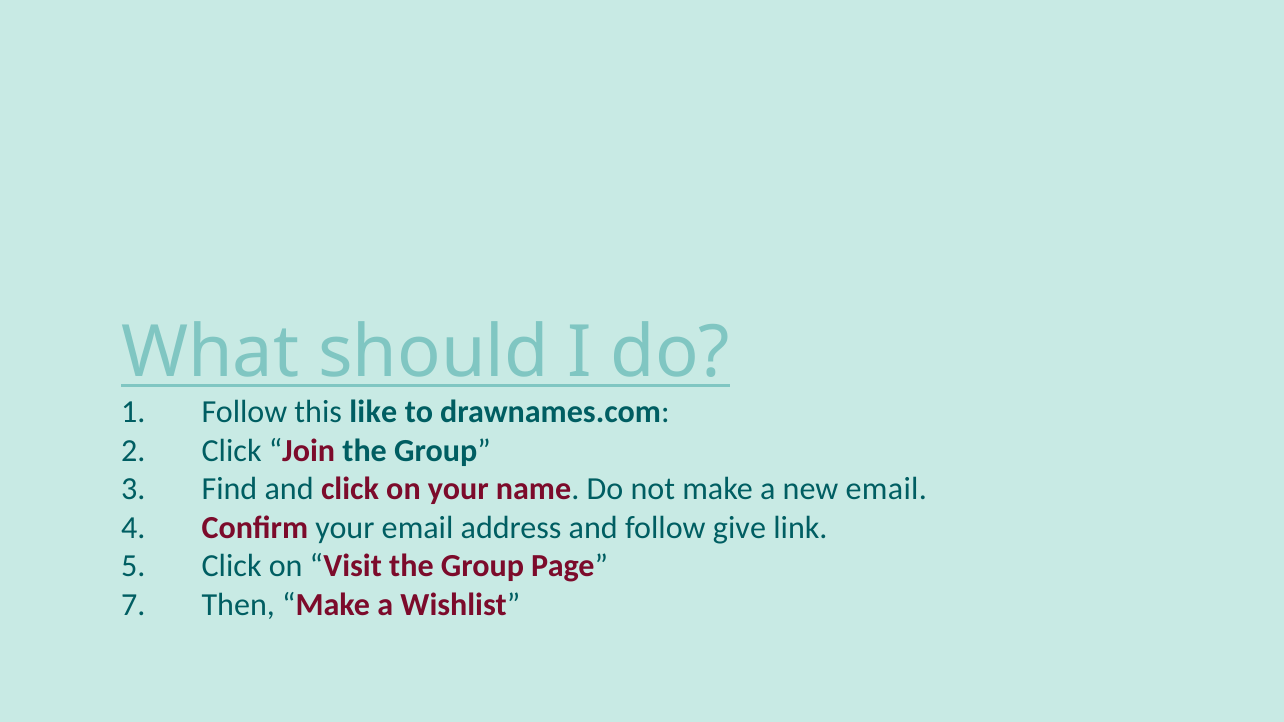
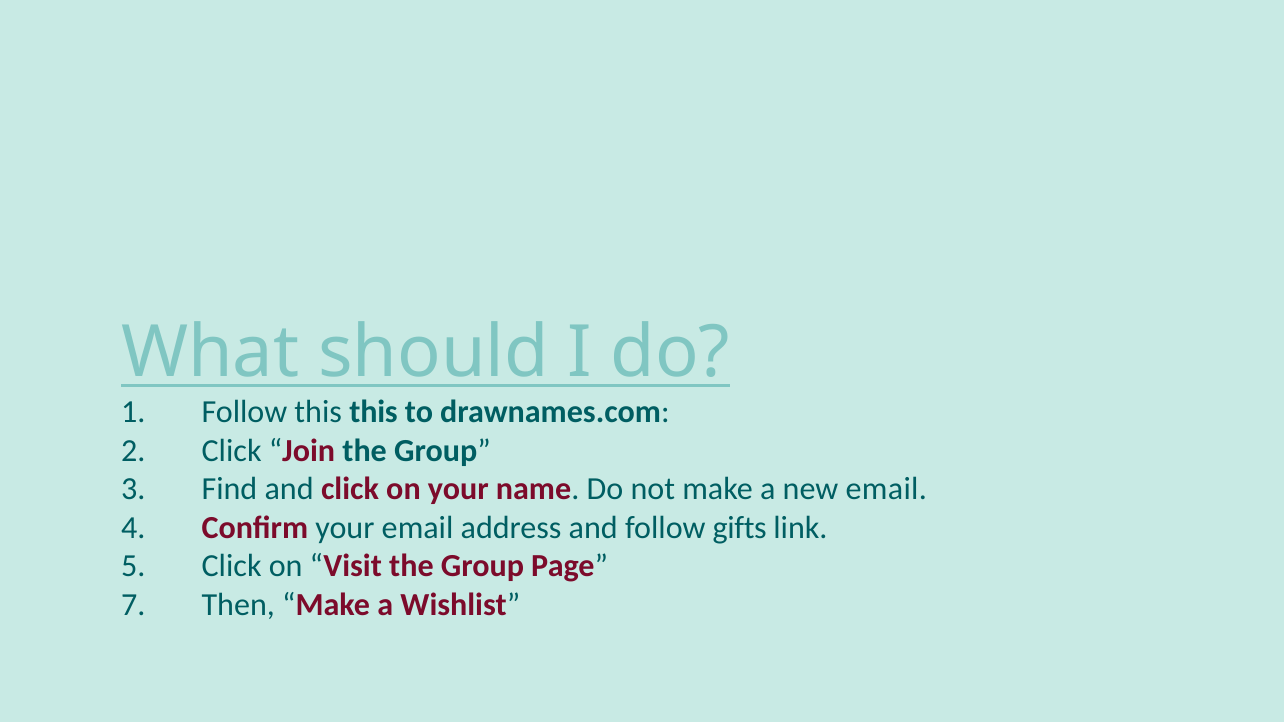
this like: like -> this
give: give -> gifts
